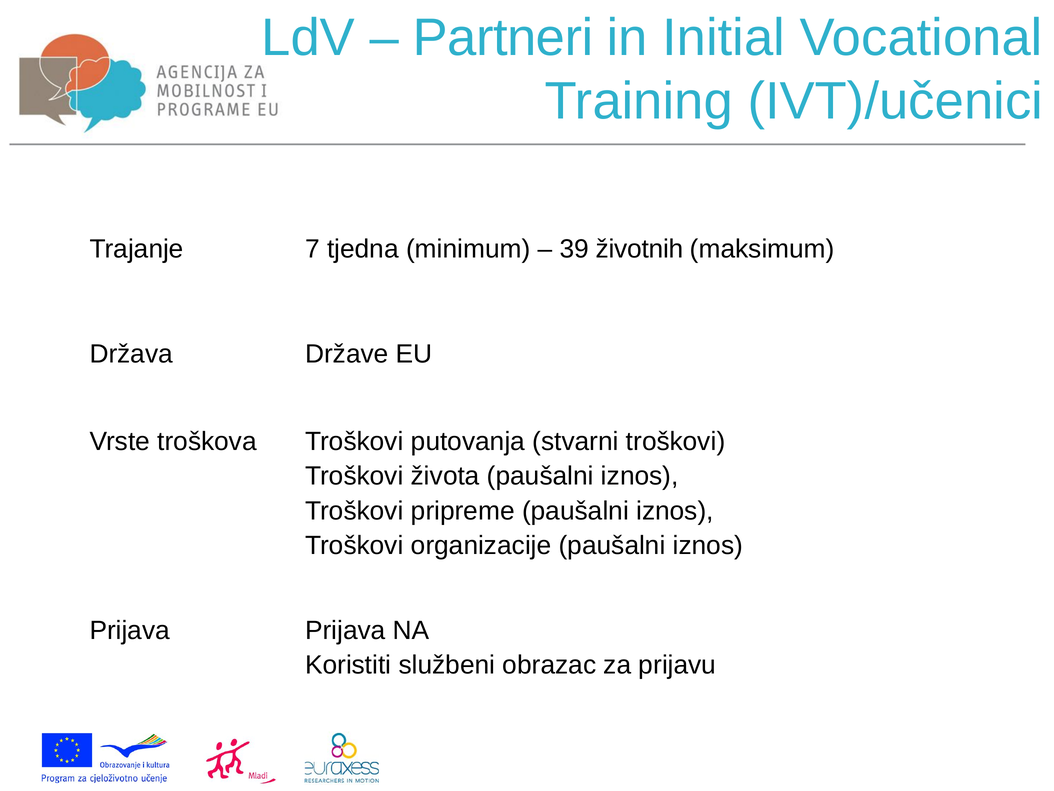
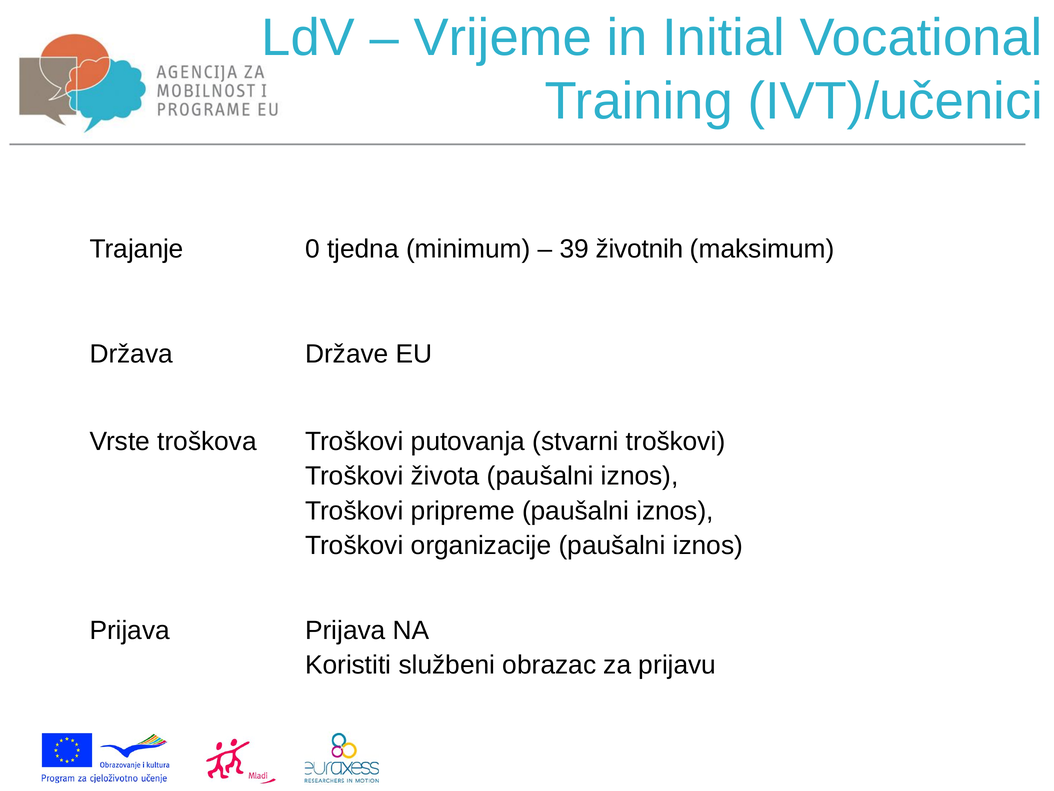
Partneri: Partneri -> Vrijeme
7: 7 -> 0
